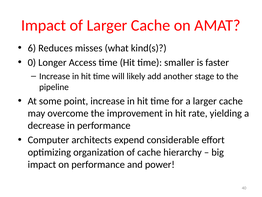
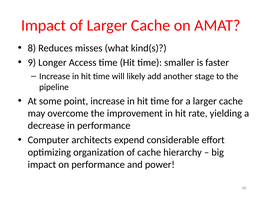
6: 6 -> 8
0: 0 -> 9
